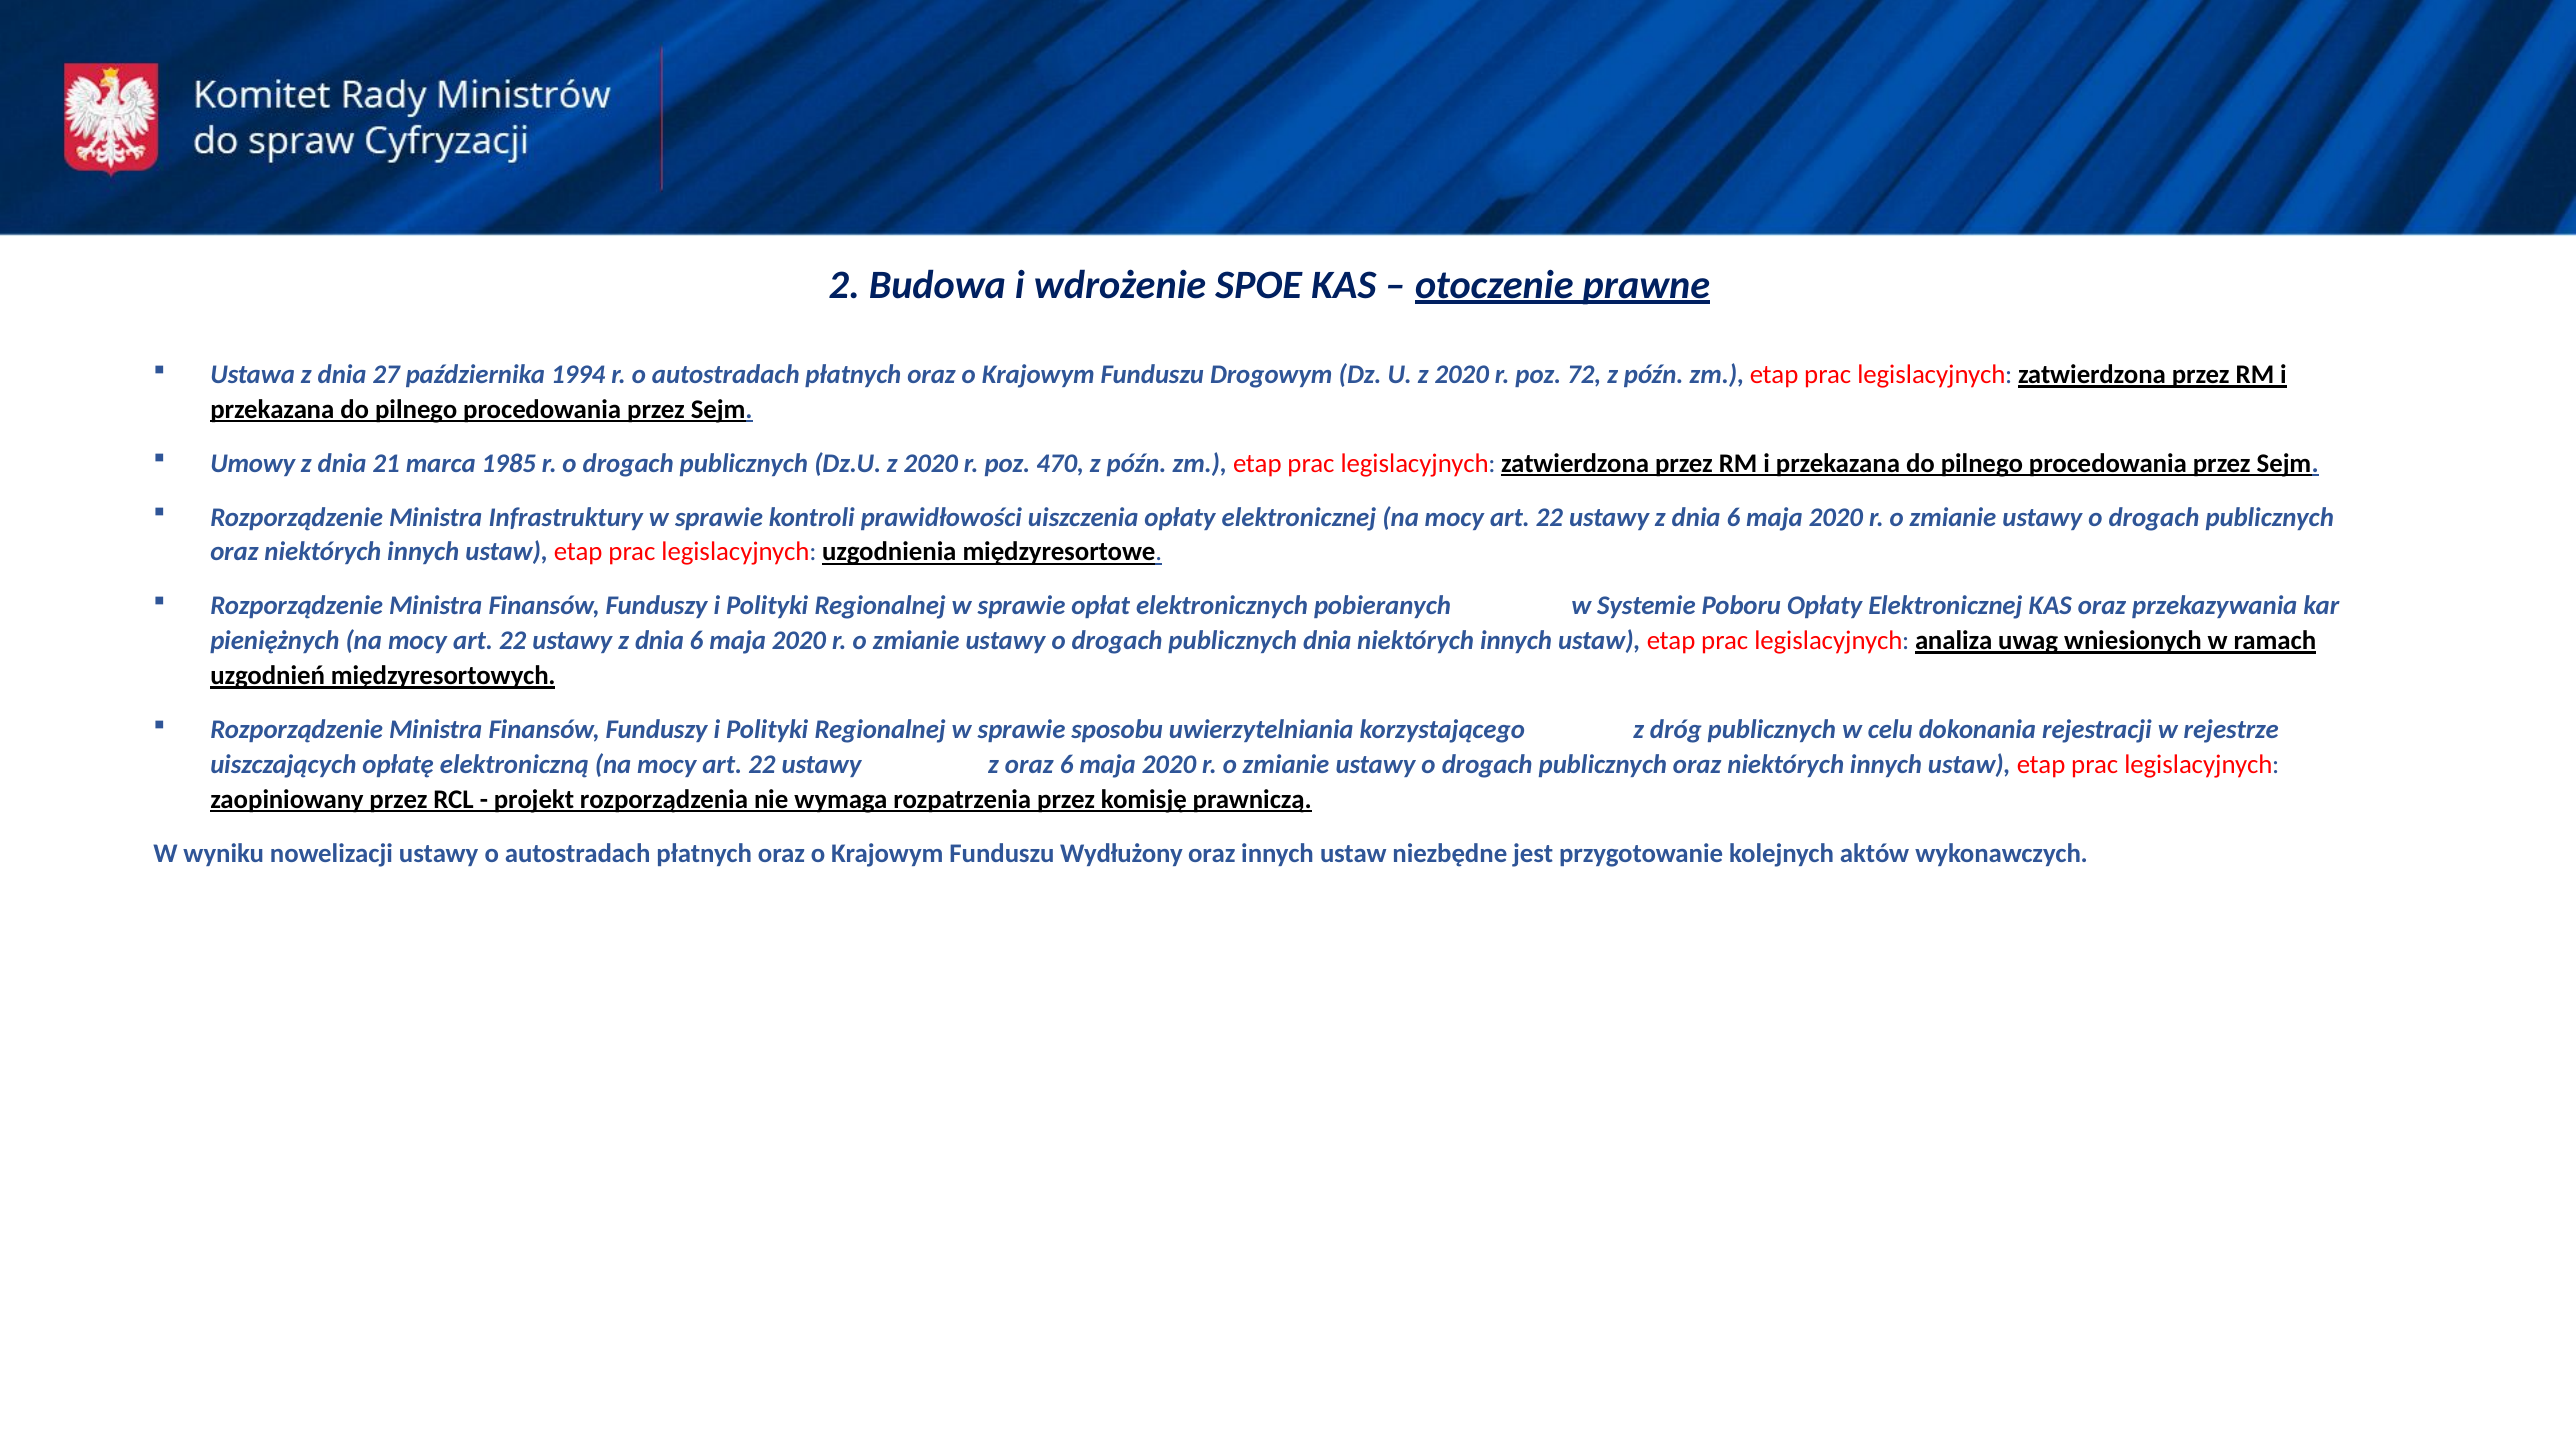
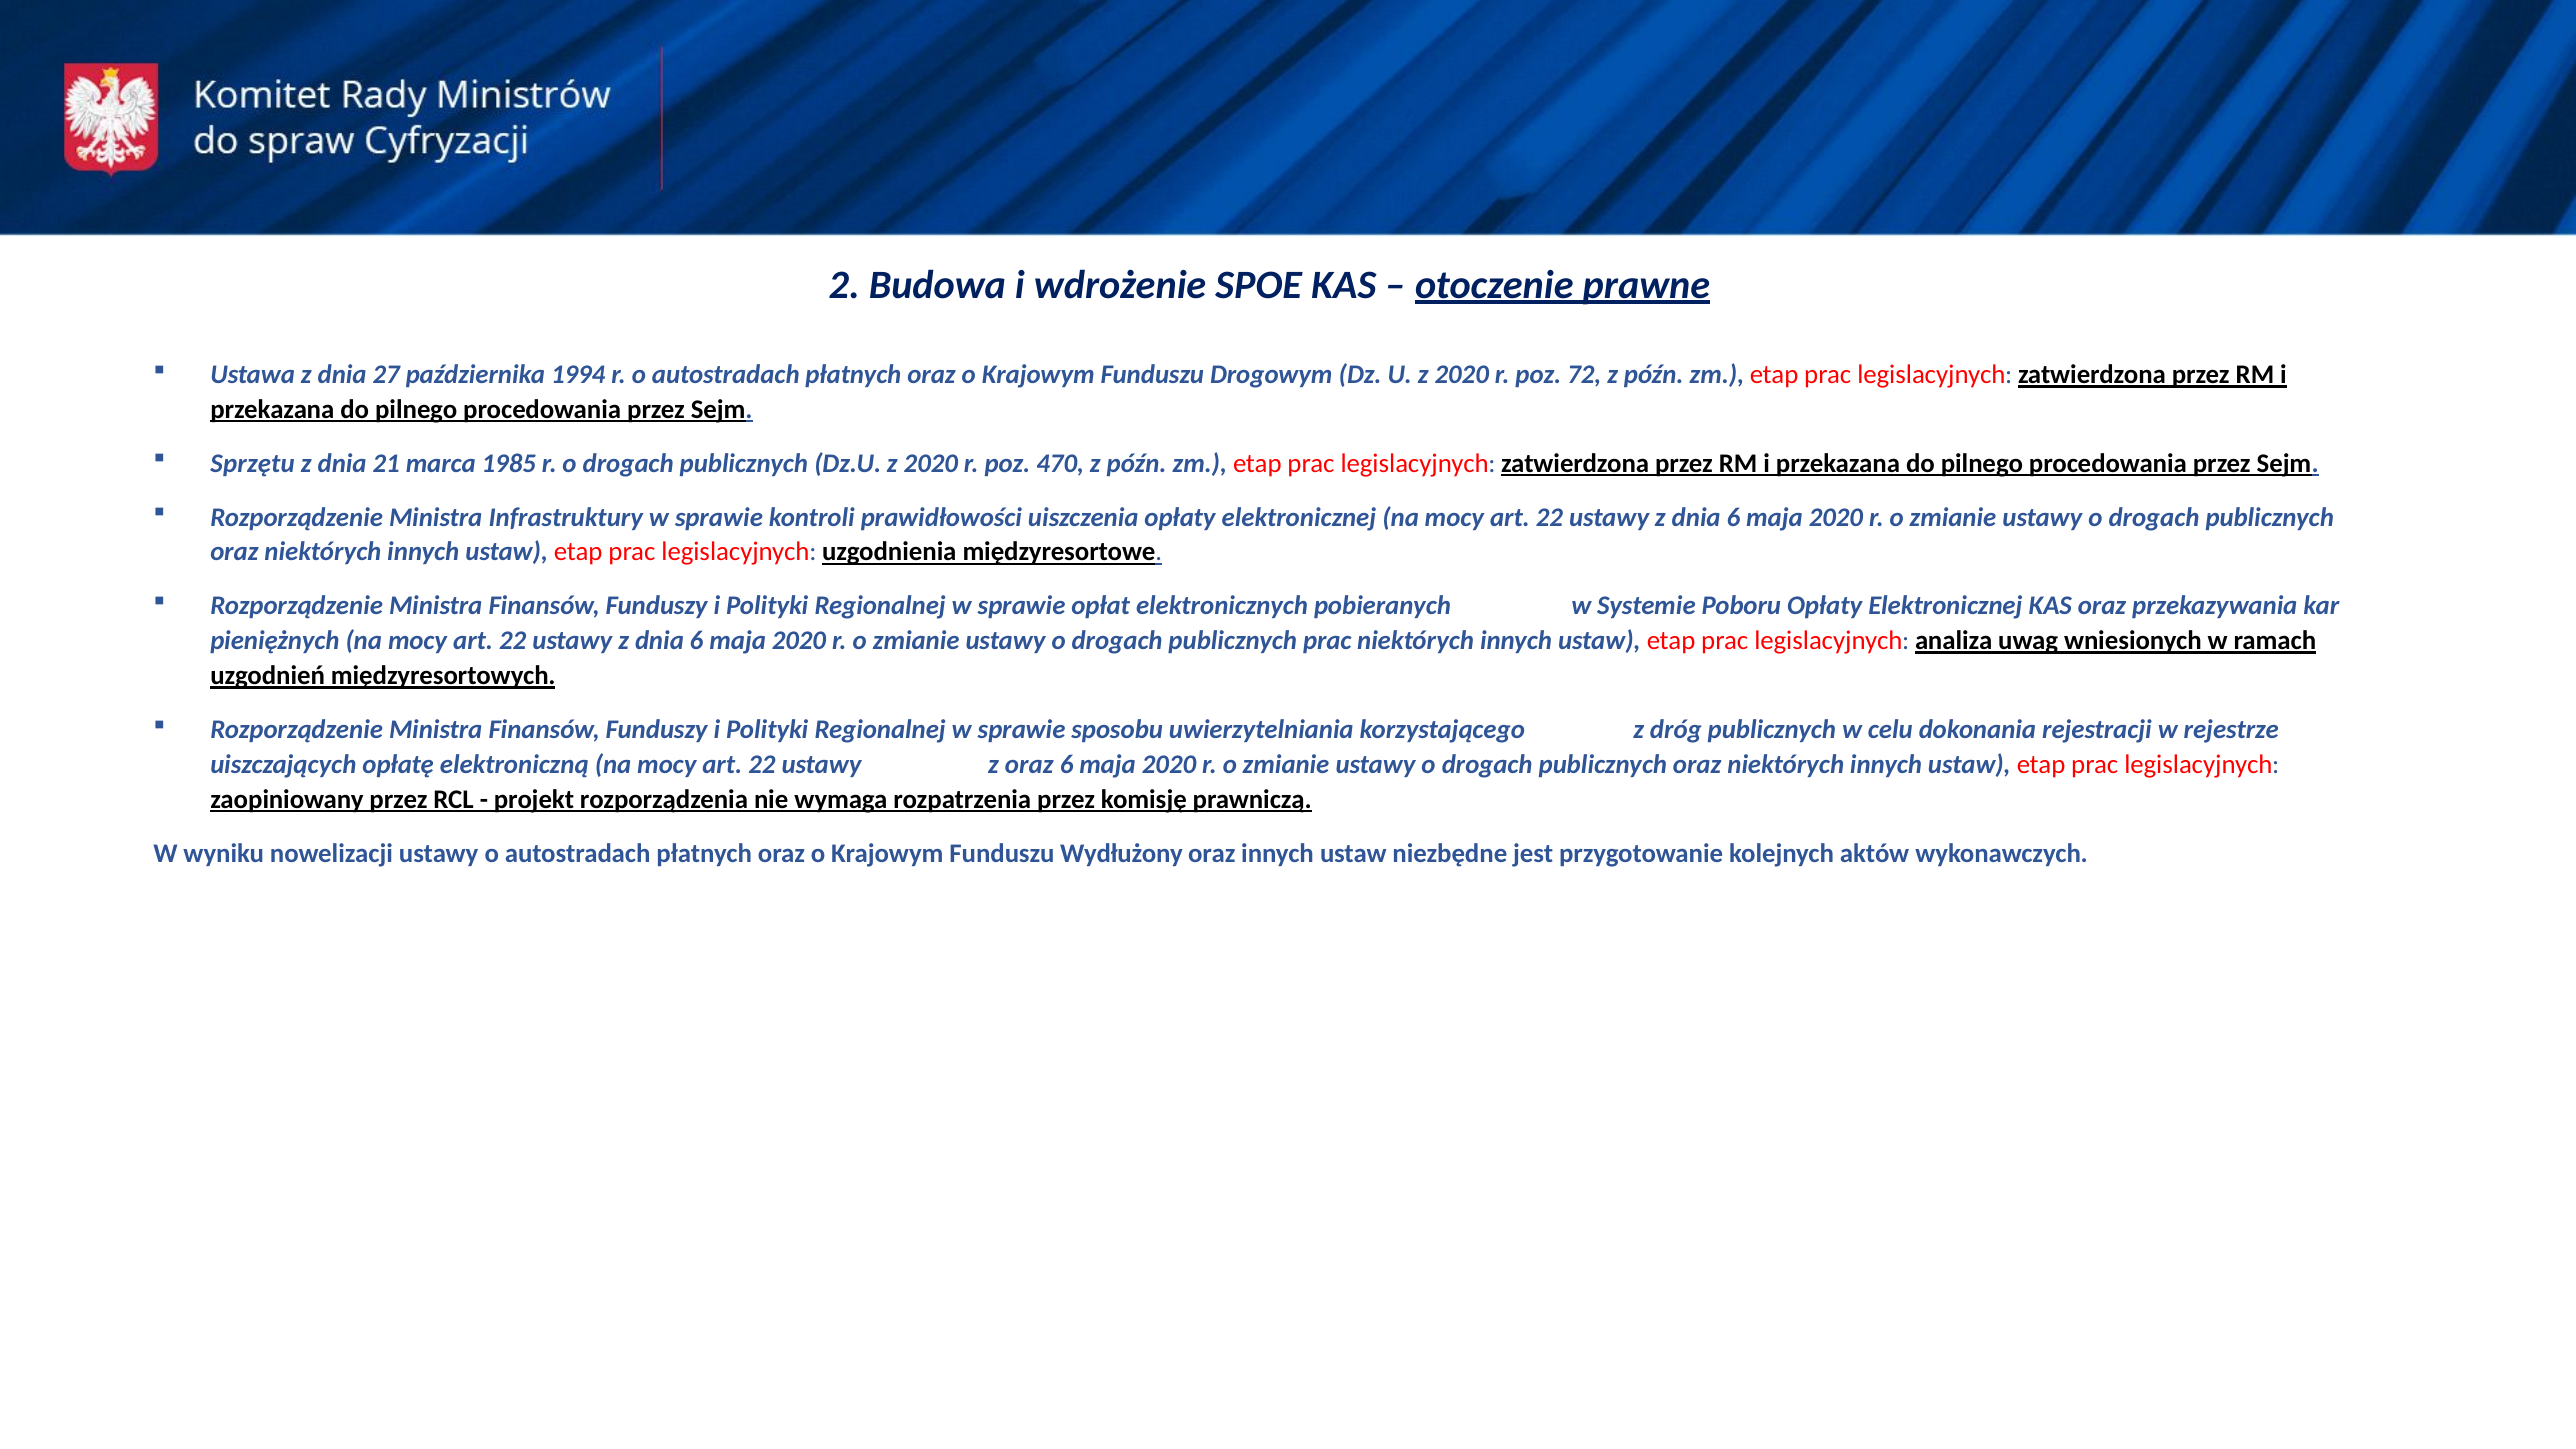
Umowy: Umowy -> Sprzętu
publicznych dnia: dnia -> prac
